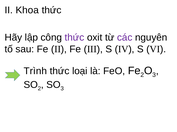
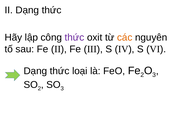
II Khoa: Khoa -> Dạng
các colour: purple -> orange
Trình at (35, 71): Trình -> Dạng
